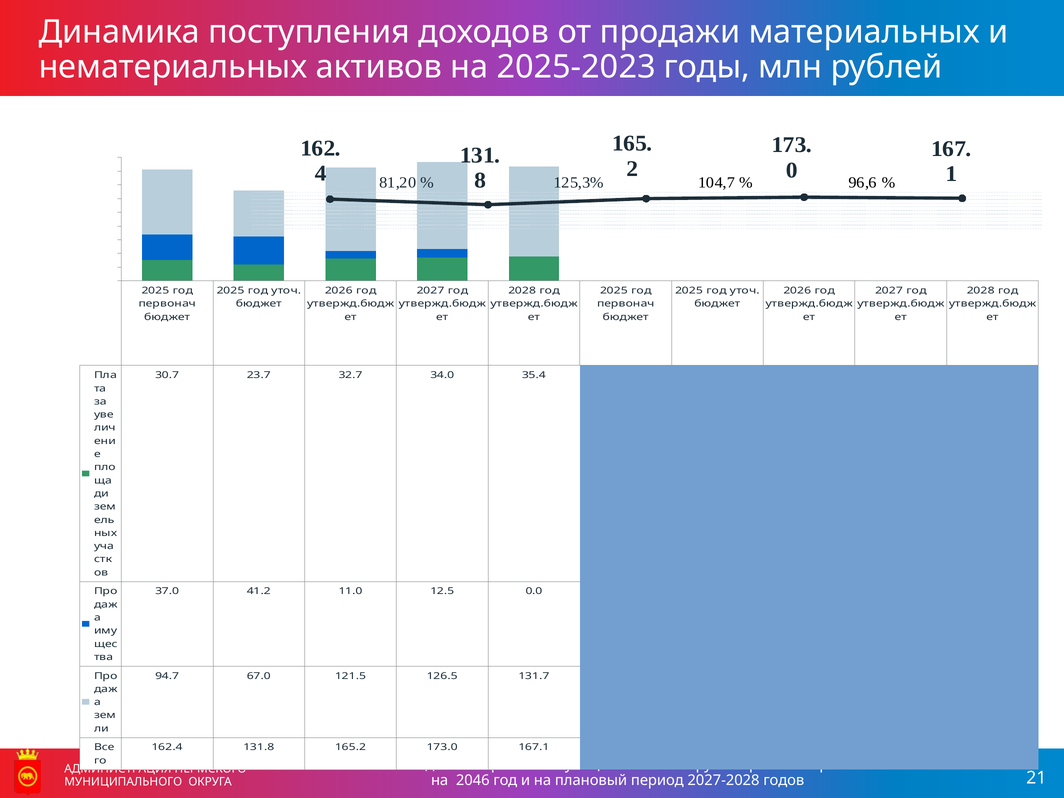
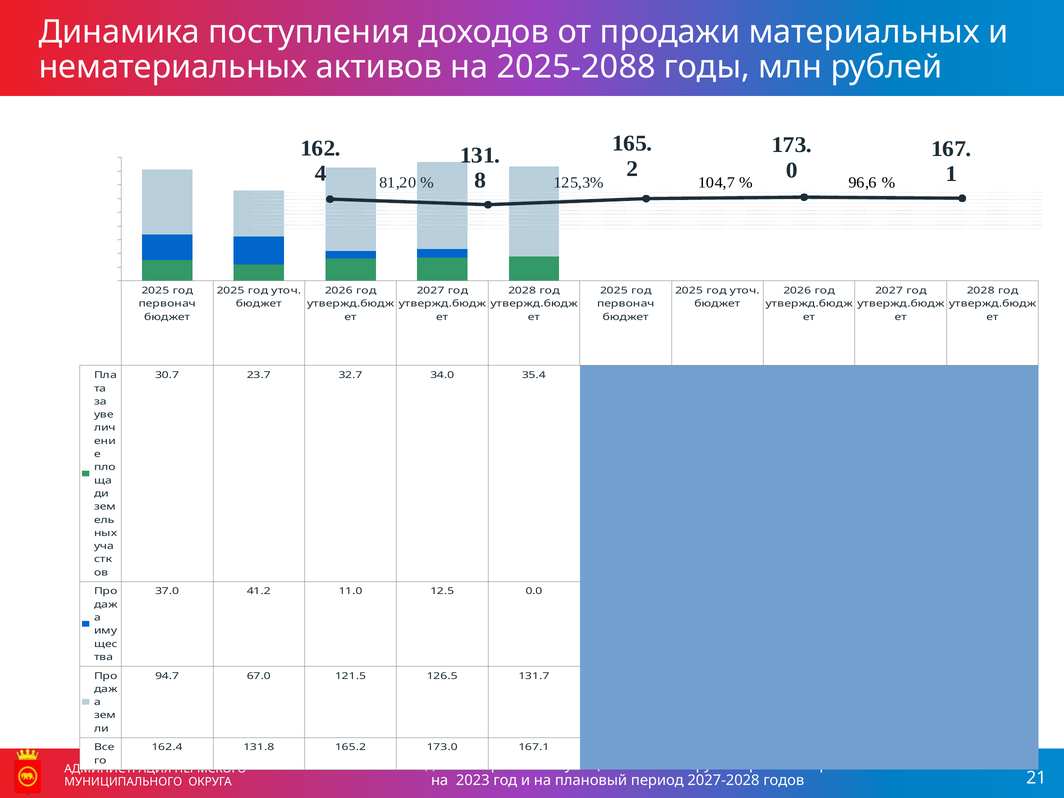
2025-2023: 2025-2023 -> 2025-2088
2046: 2046 -> 2023
